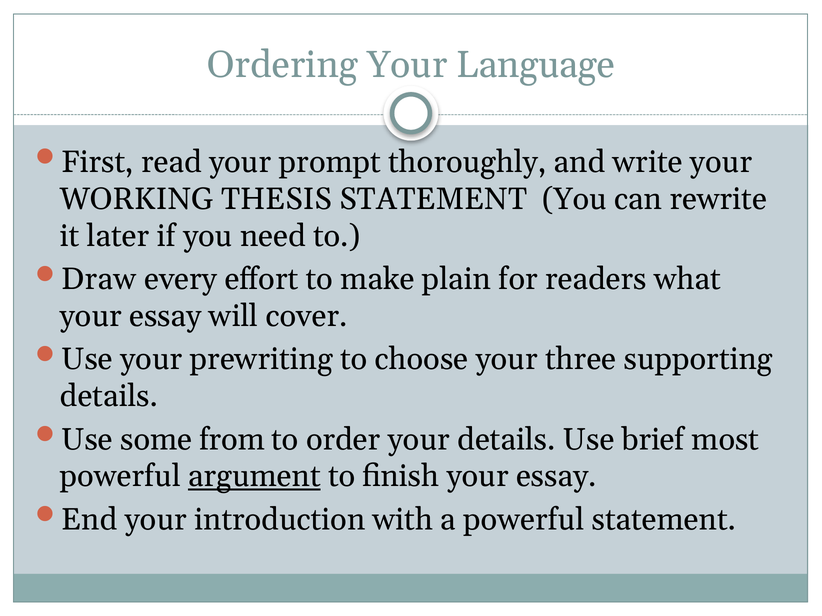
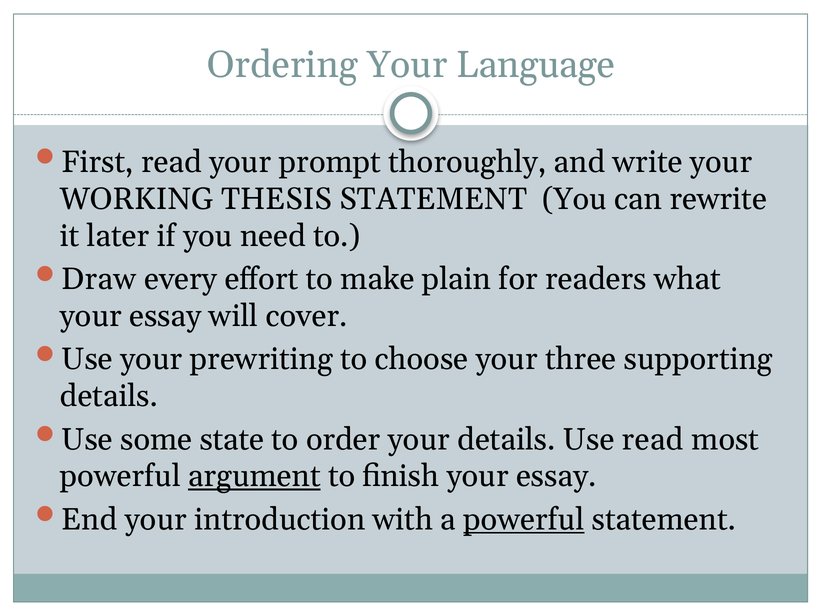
from: from -> state
Use brief: brief -> read
powerful at (524, 520) underline: none -> present
